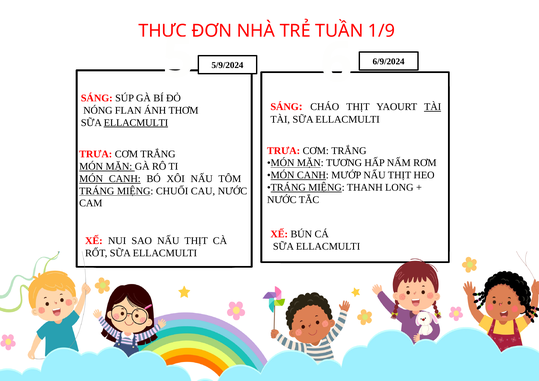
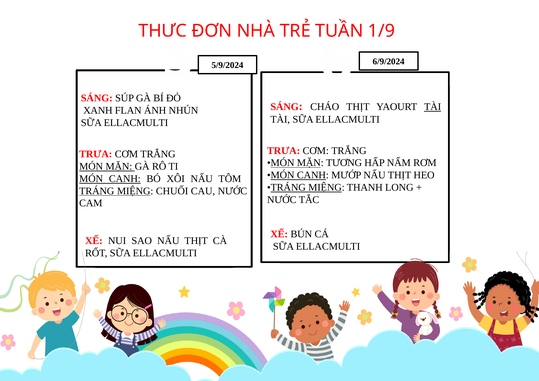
NÓNG: NÓNG -> XANH
THƠM: THƠM -> NHÚN
ELLACMULTI at (136, 123) underline: present -> none
